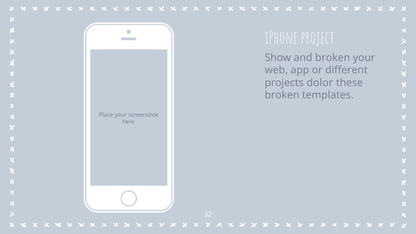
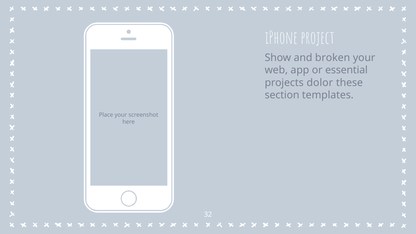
different: different -> essential
broken at (282, 95): broken -> section
